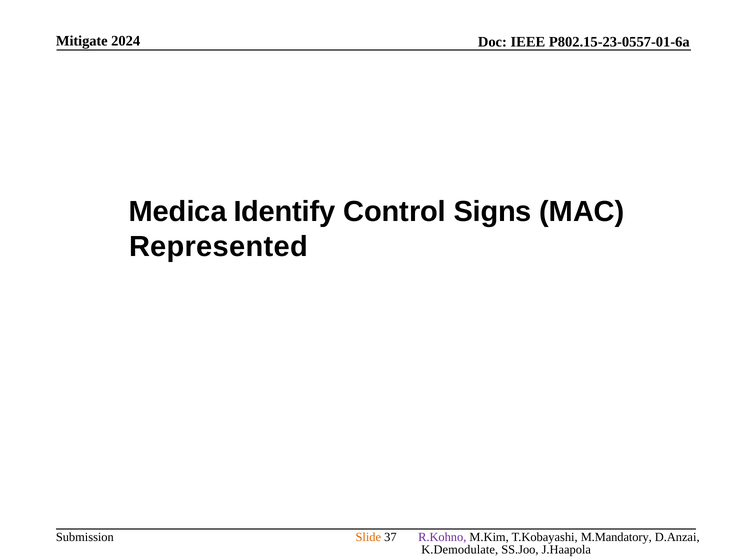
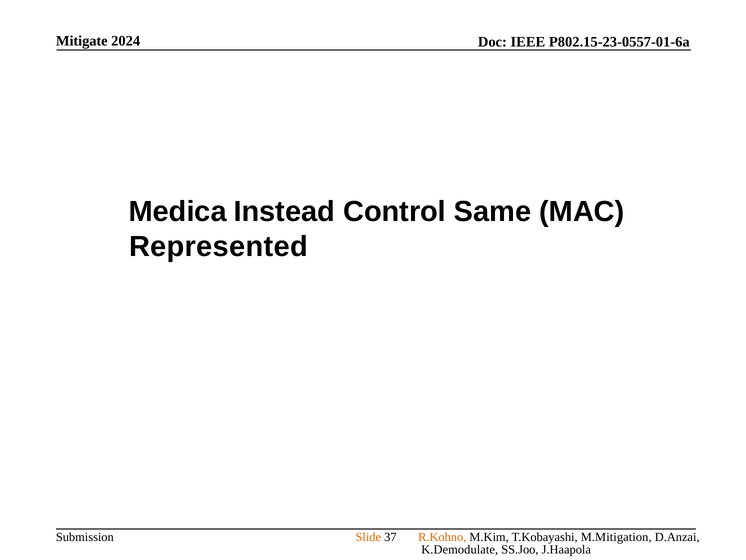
Identify: Identify -> Instead
Signs: Signs -> Same
R.Kohno colour: purple -> orange
M.Mandatory: M.Mandatory -> M.Mitigation
